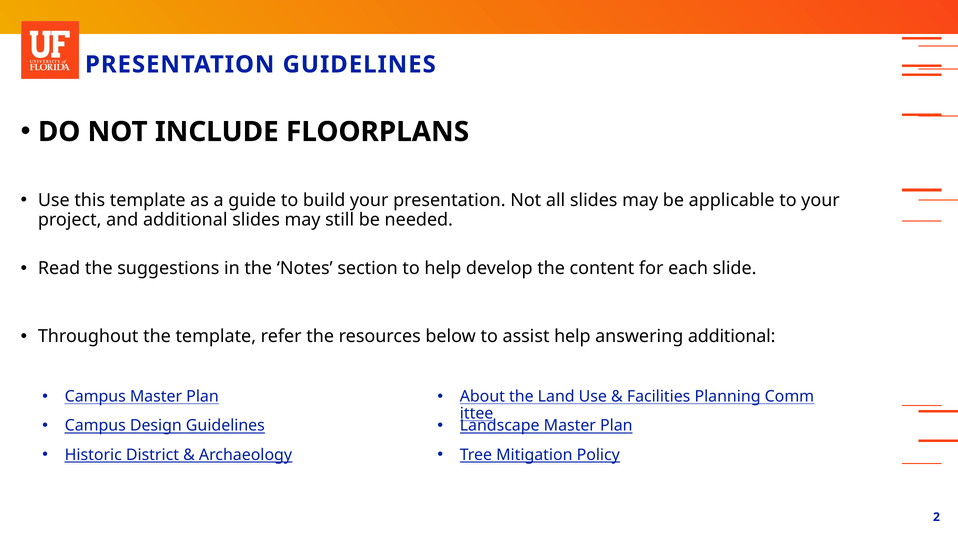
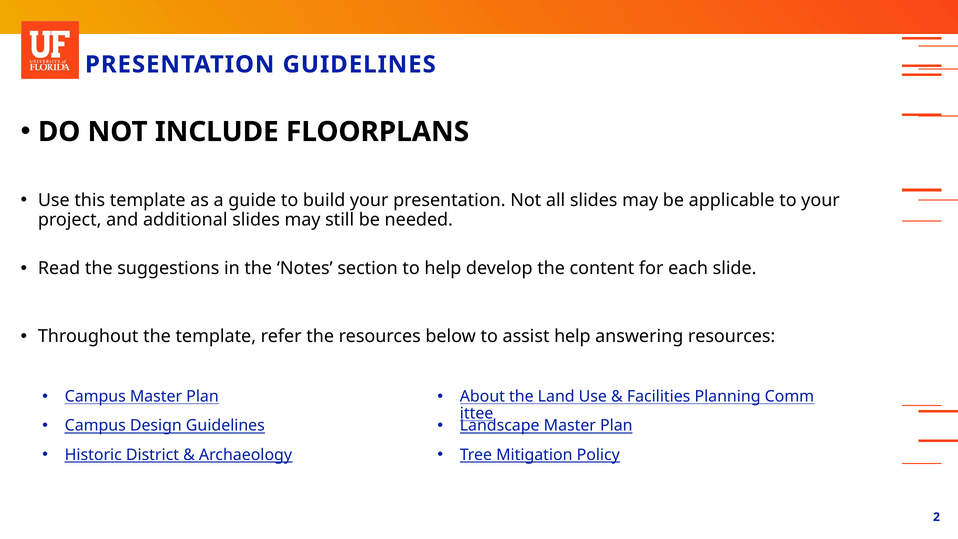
answering additional: additional -> resources
